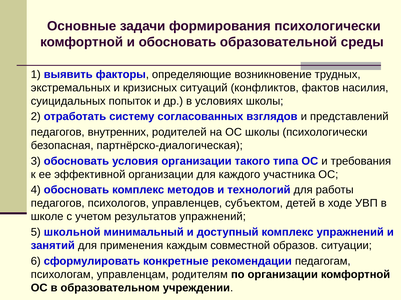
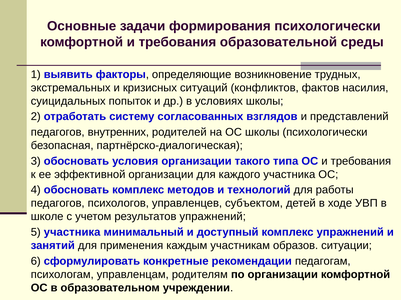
комфортной и обосновать: обосновать -> требования
5 школьной: школьной -> участника
совместной: совместной -> участникам
